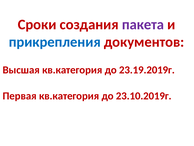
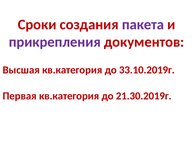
прикрепления colour: blue -> purple
23.19.2019г: 23.19.2019г -> 33.10.2019г
23.10.2019г: 23.10.2019г -> 21.30.2019г
